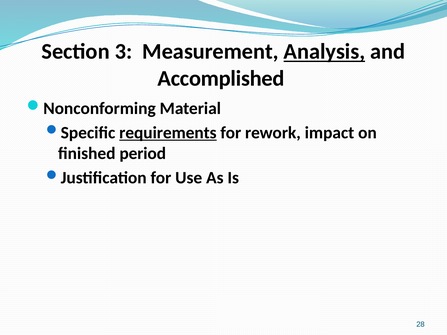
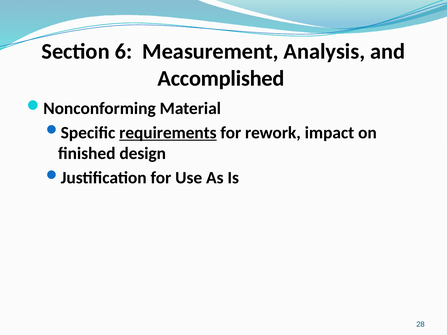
3: 3 -> 6
Analysis underline: present -> none
period: period -> design
